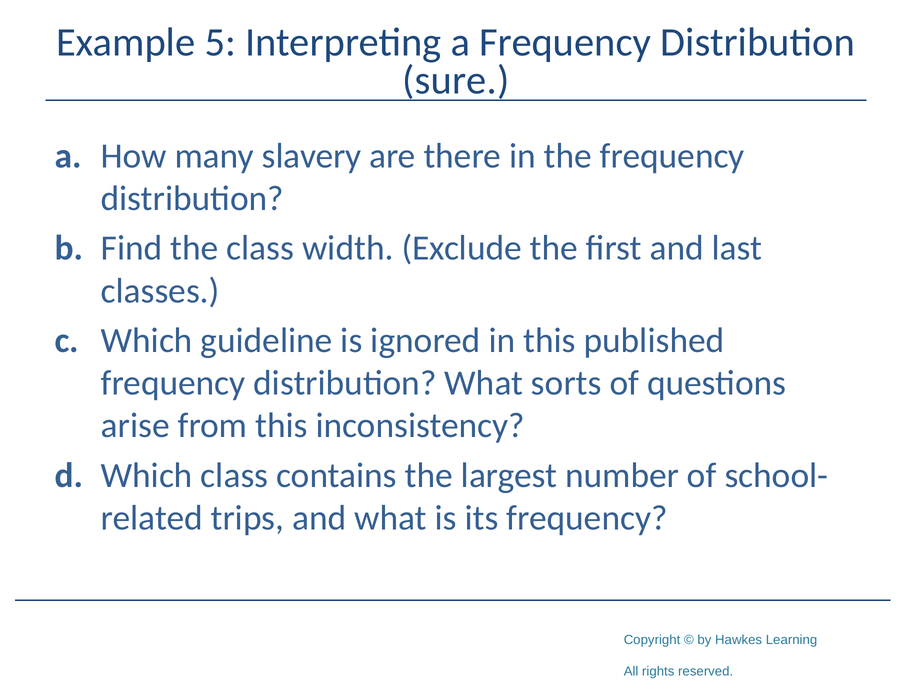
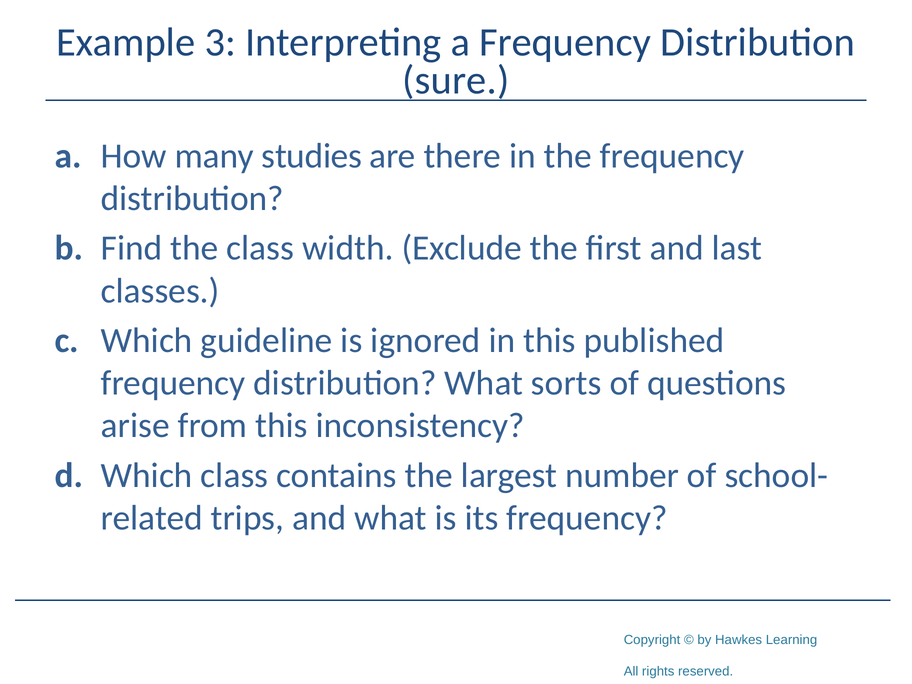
5: 5 -> 3
slavery: slavery -> studies
